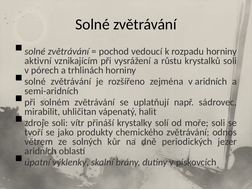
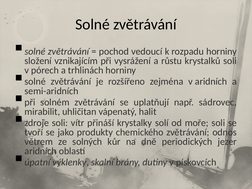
aktivní: aktivní -> složení
